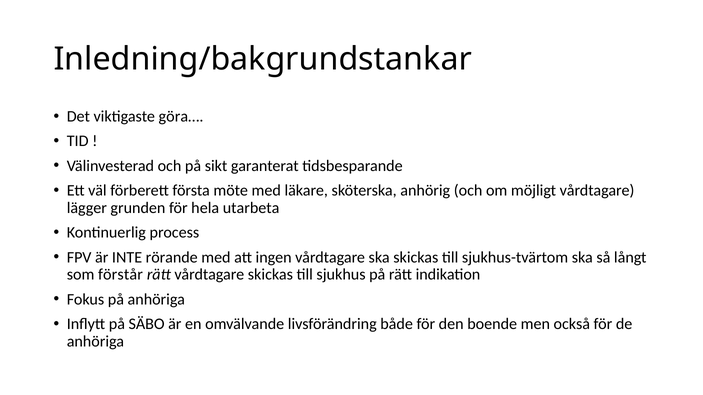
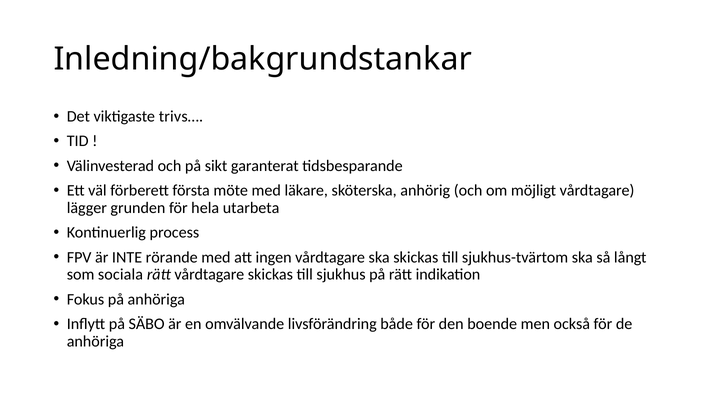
göra…: göra… -> trivs…
förstår: förstår -> sociala
